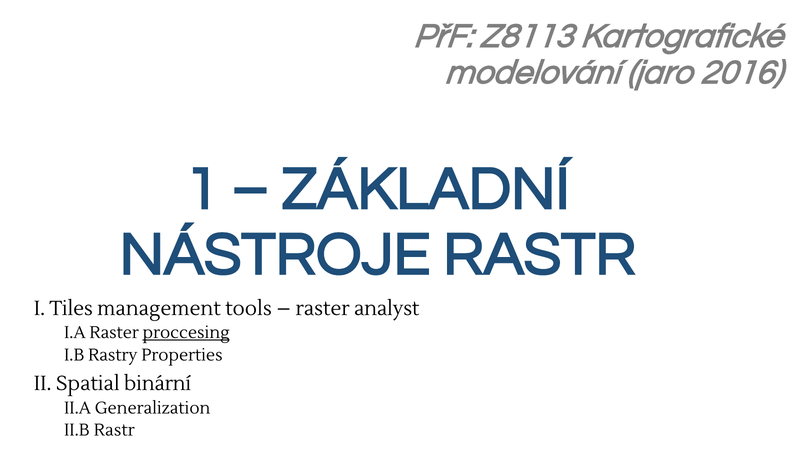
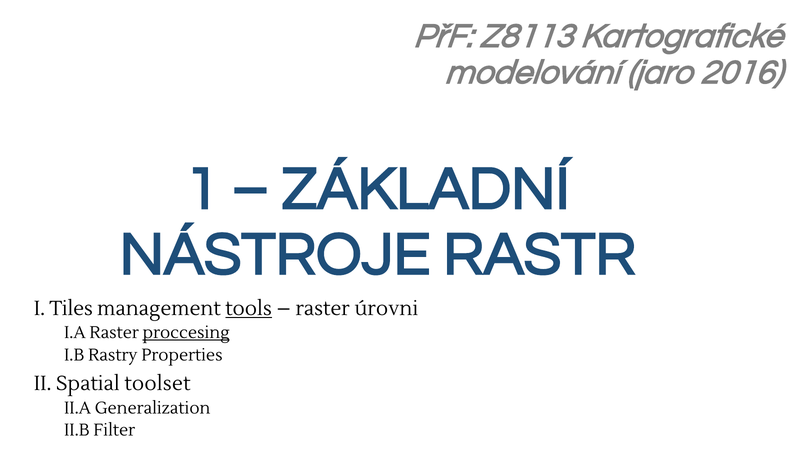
tools underline: none -> present
analyst: analyst -> úrovni
binární: binární -> toolset
II.B Rastr: Rastr -> Filter
